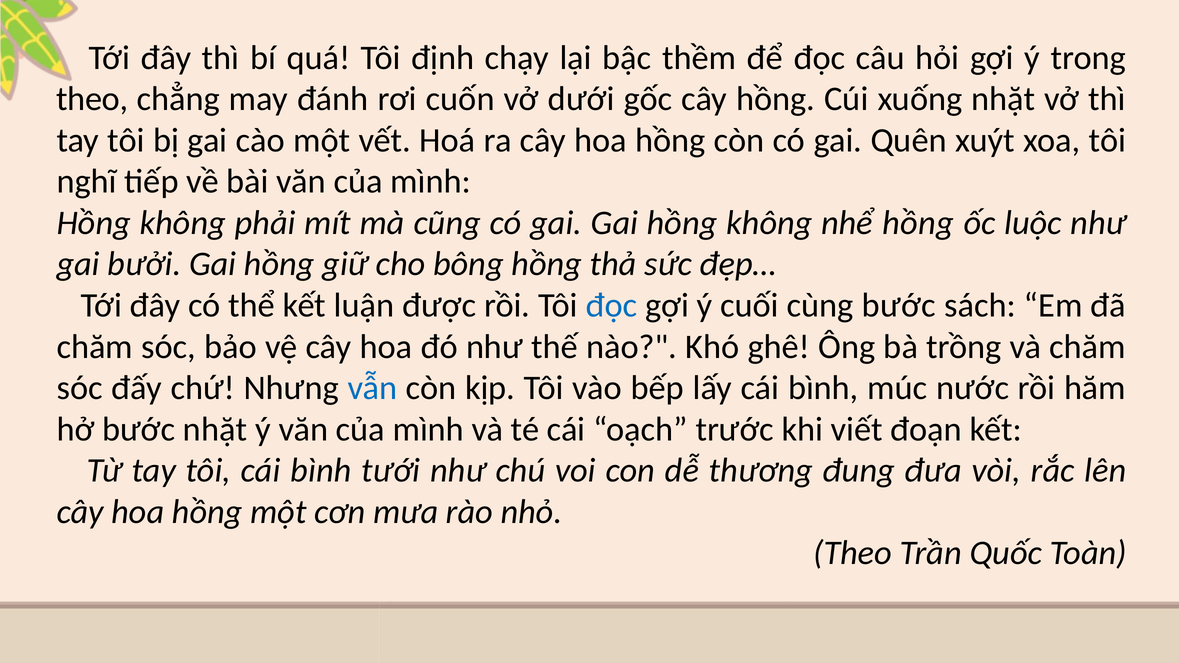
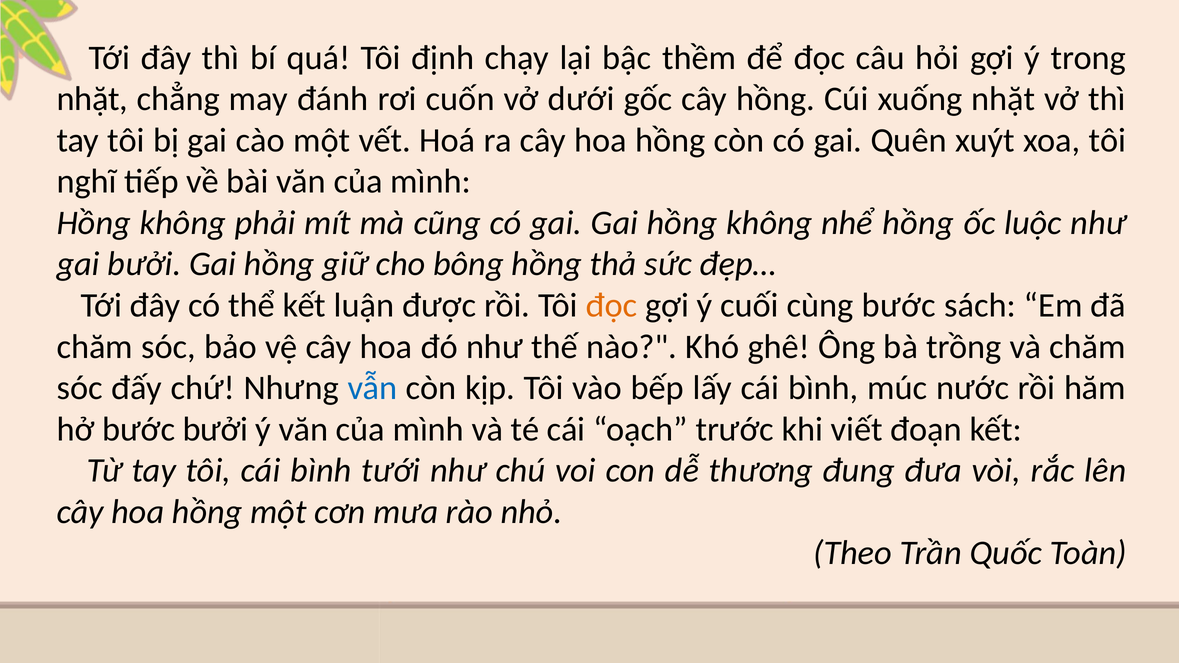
theo at (92, 99): theo -> nhặt
đọc at (612, 305) colour: blue -> orange
bước nhặt: nhặt -> bưởi
